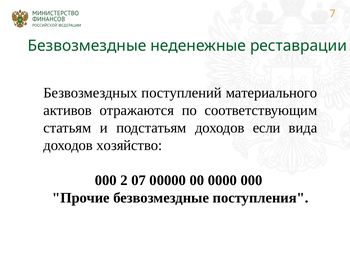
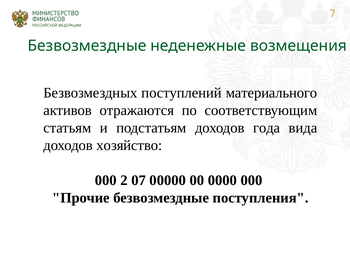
реставрации: реставрации -> возмещения
если: если -> года
